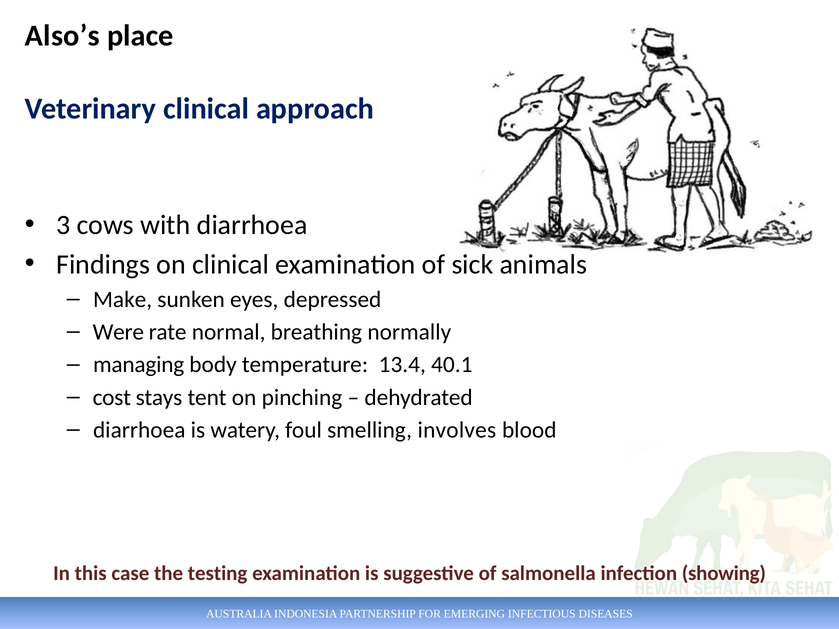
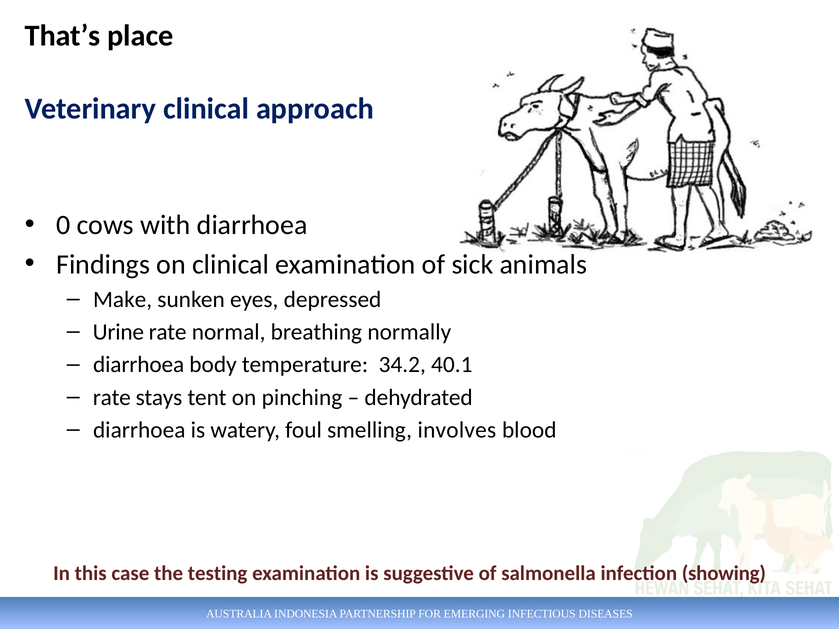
Also’s: Also’s -> That’s
3: 3 -> 0
Were: Were -> Urine
managing at (139, 365): managing -> diarrhoea
13.4: 13.4 -> 34.2
cost at (112, 398): cost -> rate
